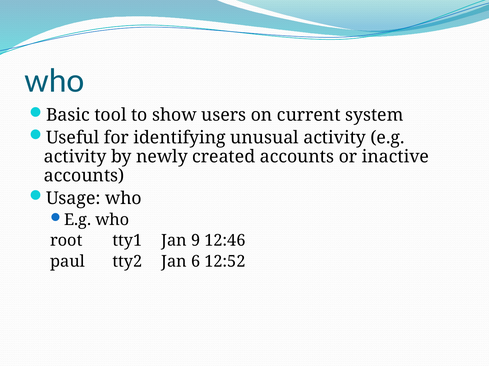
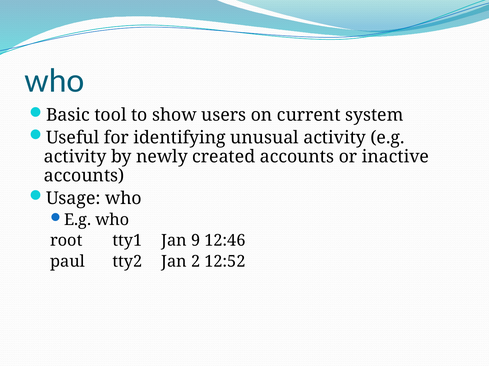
6: 6 -> 2
